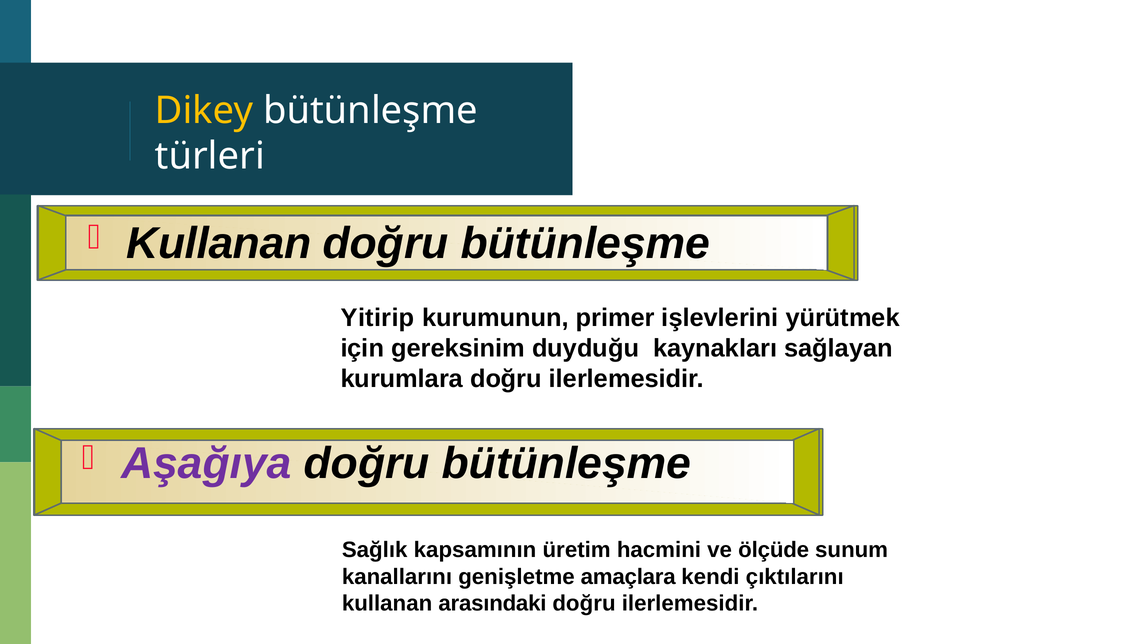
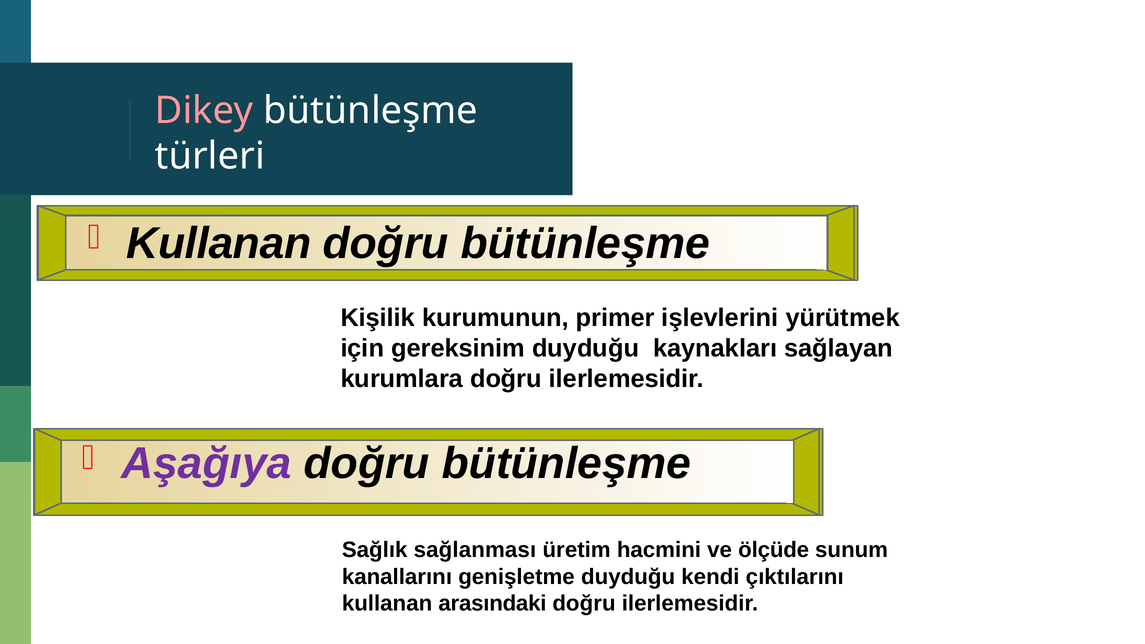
Dikey colour: yellow -> pink
Yitirip: Yitirip -> Kişilik
kapsamının: kapsamının -> sağlanması
genişletme amaçlara: amaçlara -> duyduğu
